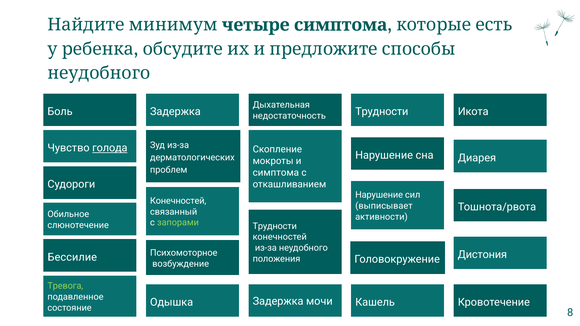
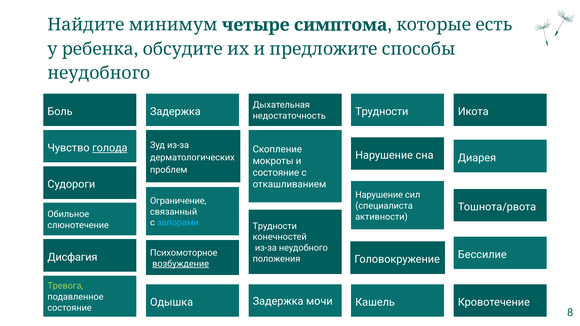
симптома at (276, 173): симптома -> состояние
Конечностей at (178, 201): Конечностей -> Ограничение
выписывает: выписывает -> специалиста
запорами colour: light green -> light blue
Дистония: Дистония -> Бессилие
Бессилие: Бессилие -> Дисфагия
возбуждение underline: none -> present
